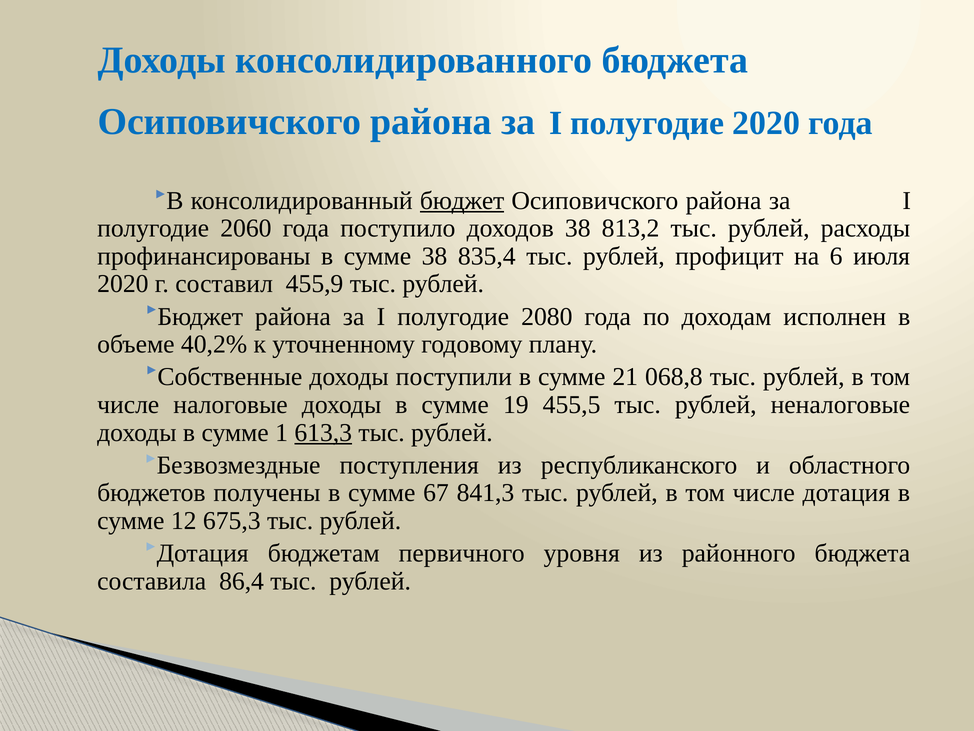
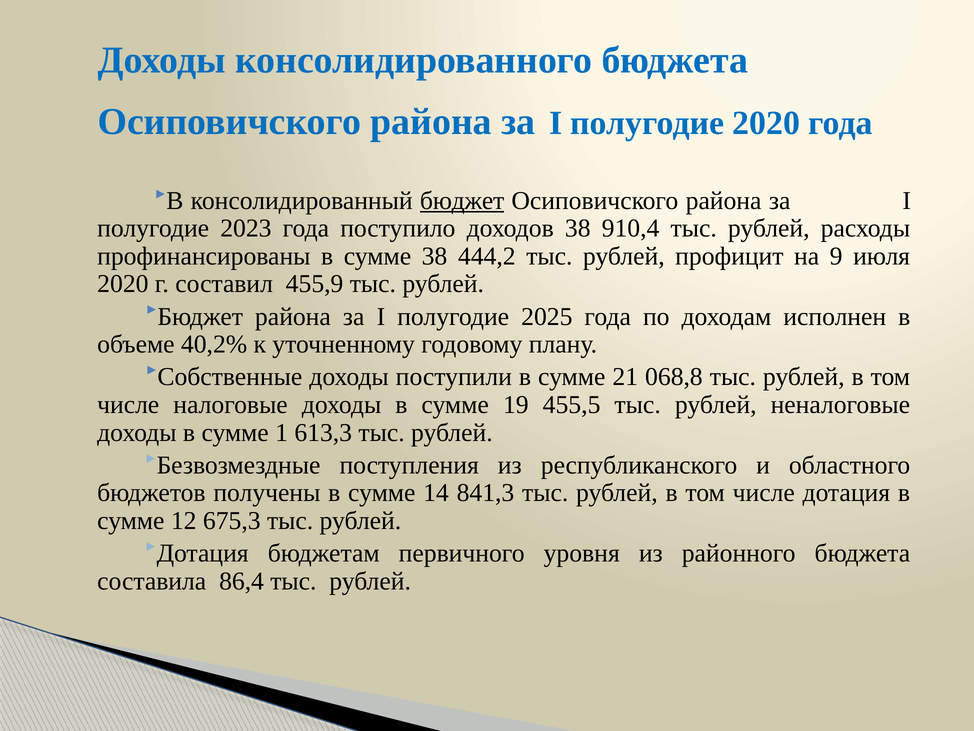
2060: 2060 -> 2023
813,2: 813,2 -> 910,4
835,4: 835,4 -> 444,2
6: 6 -> 9
2080: 2080 -> 2025
613,3 underline: present -> none
67: 67 -> 14
